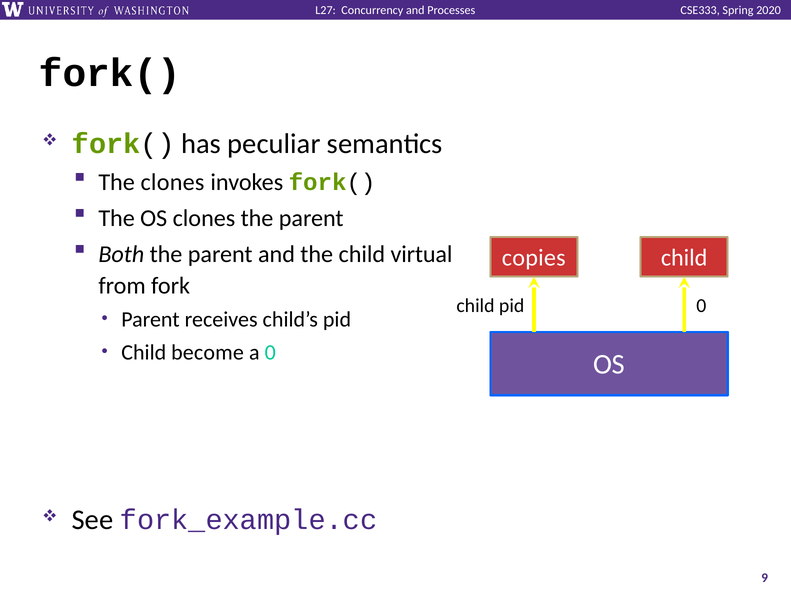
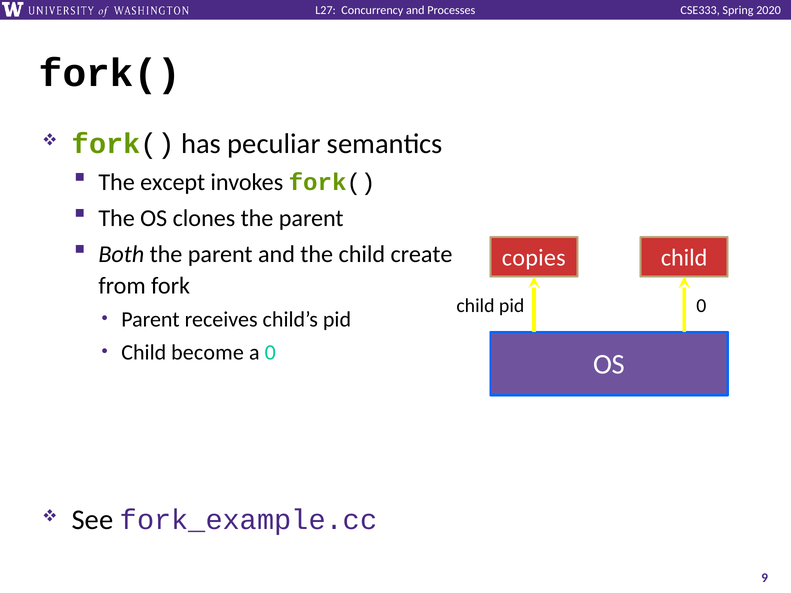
The clones: clones -> except
virtual: virtual -> create
